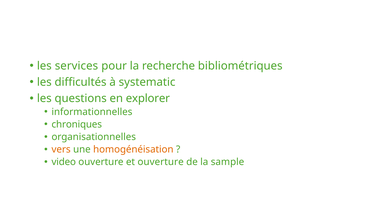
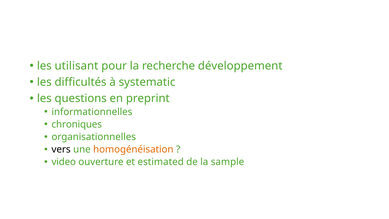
services: services -> utilisant
bibliométriques: bibliométriques -> développement
explorer: explorer -> preprint
vers colour: orange -> black
et ouverture: ouverture -> estimated
